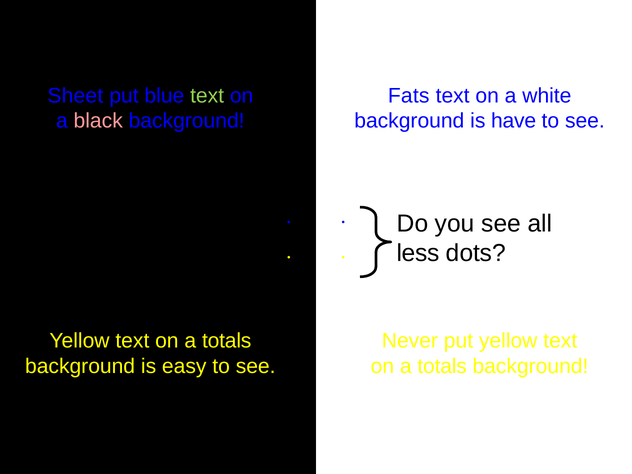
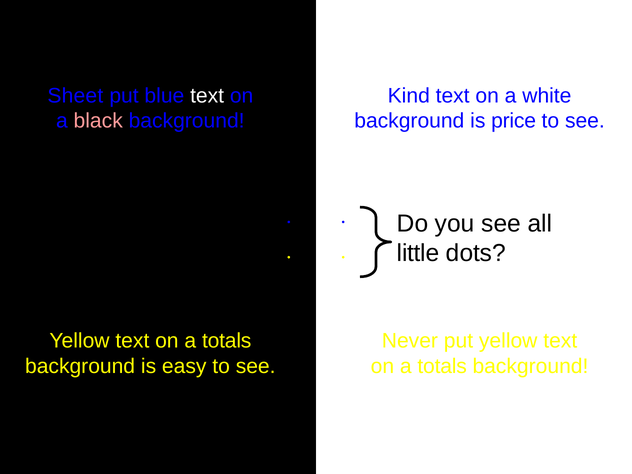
text at (207, 96) colour: light green -> white
Fats: Fats -> Kind
have: have -> price
less: less -> little
